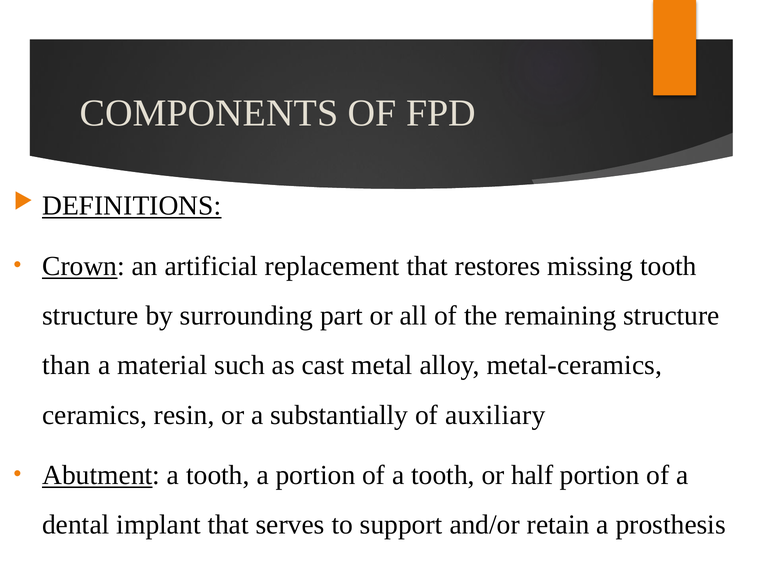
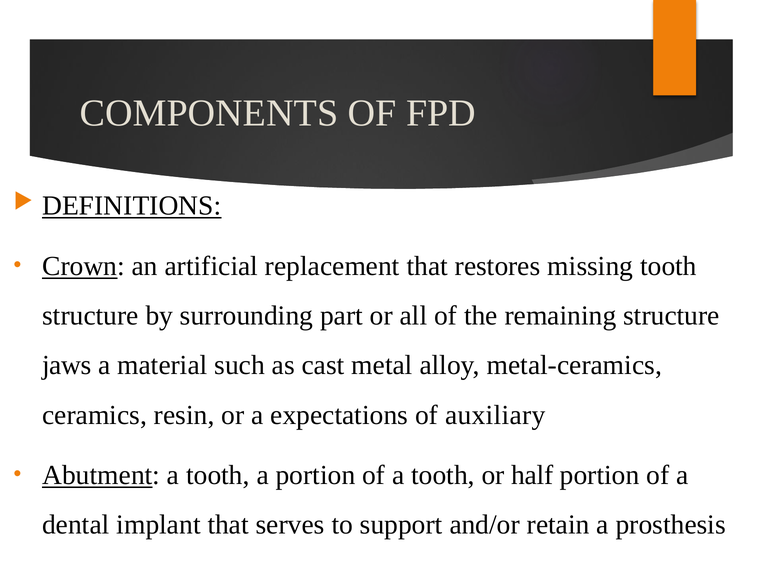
than: than -> jaws
substantially: substantially -> expectations
